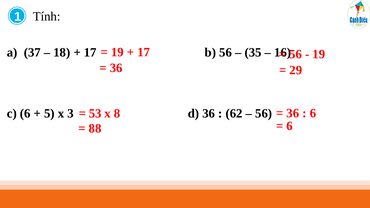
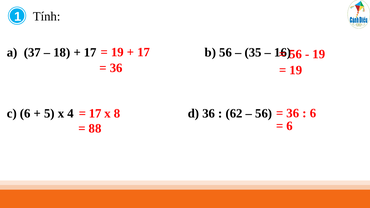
29 at (296, 70): 29 -> 19
3: 3 -> 4
53 at (95, 113): 53 -> 17
